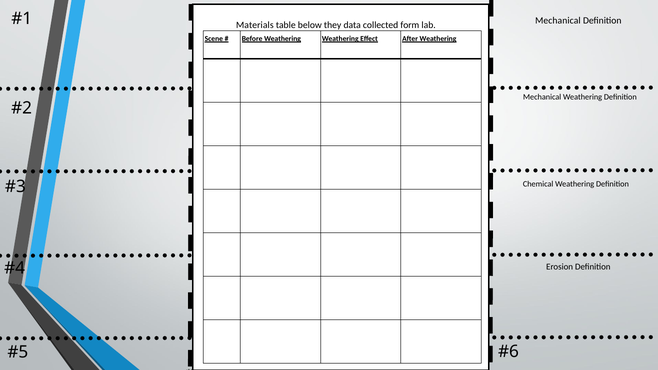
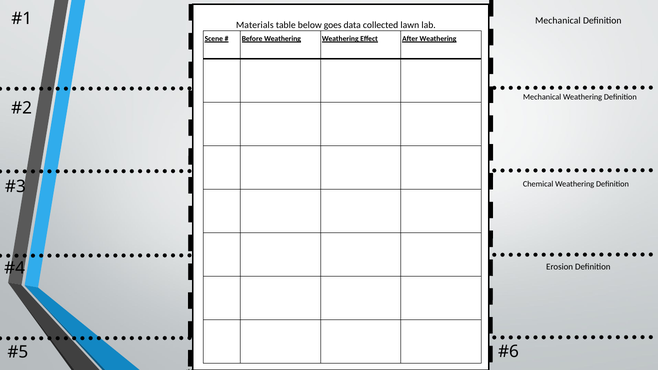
they: they -> goes
form: form -> lawn
